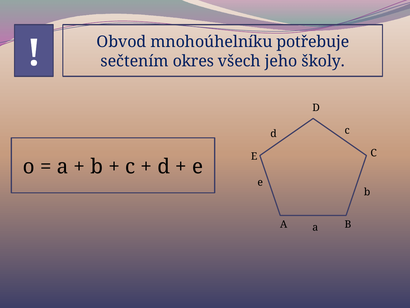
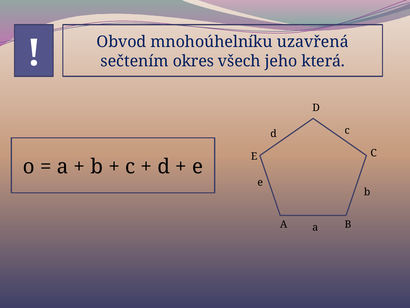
potřebuje: potřebuje -> uzavřená
školy: školy -> která
